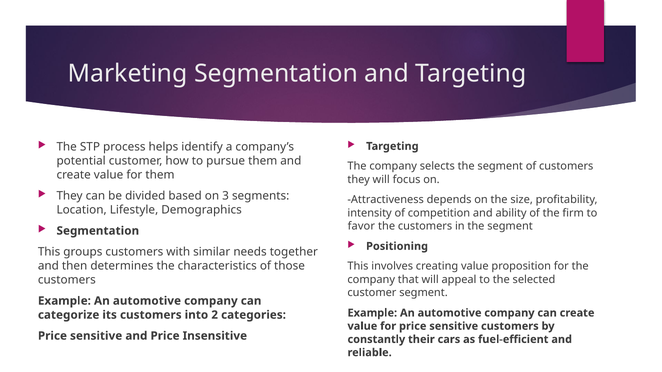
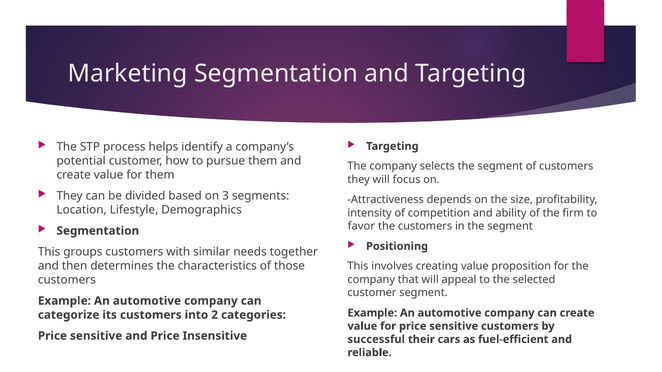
constantly: constantly -> successful
